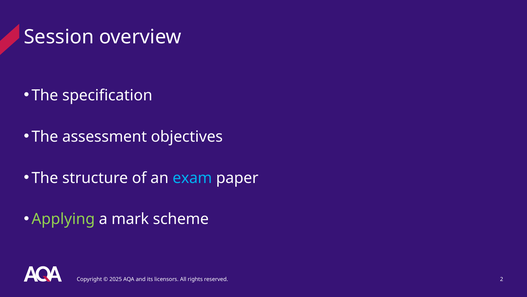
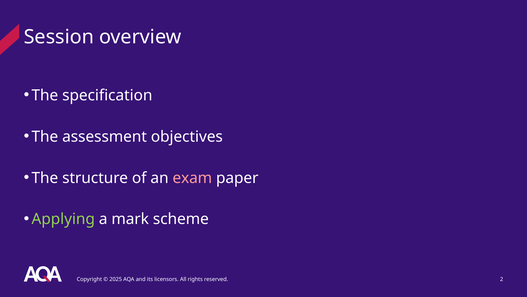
exam colour: light blue -> pink
